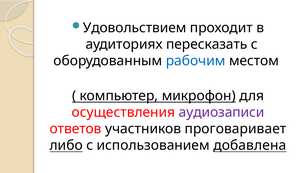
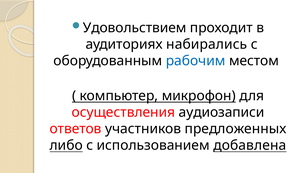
пересказать: пересказать -> набирались
аудиозаписи colour: purple -> black
проговаривает: проговаривает -> предложенных
